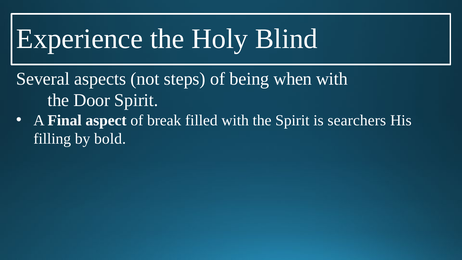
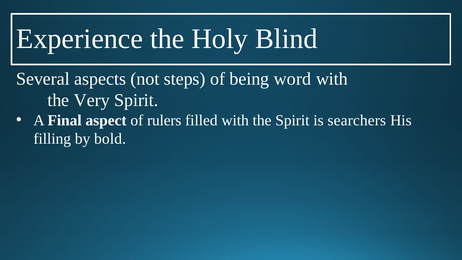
when: when -> word
Door: Door -> Very
break: break -> rulers
